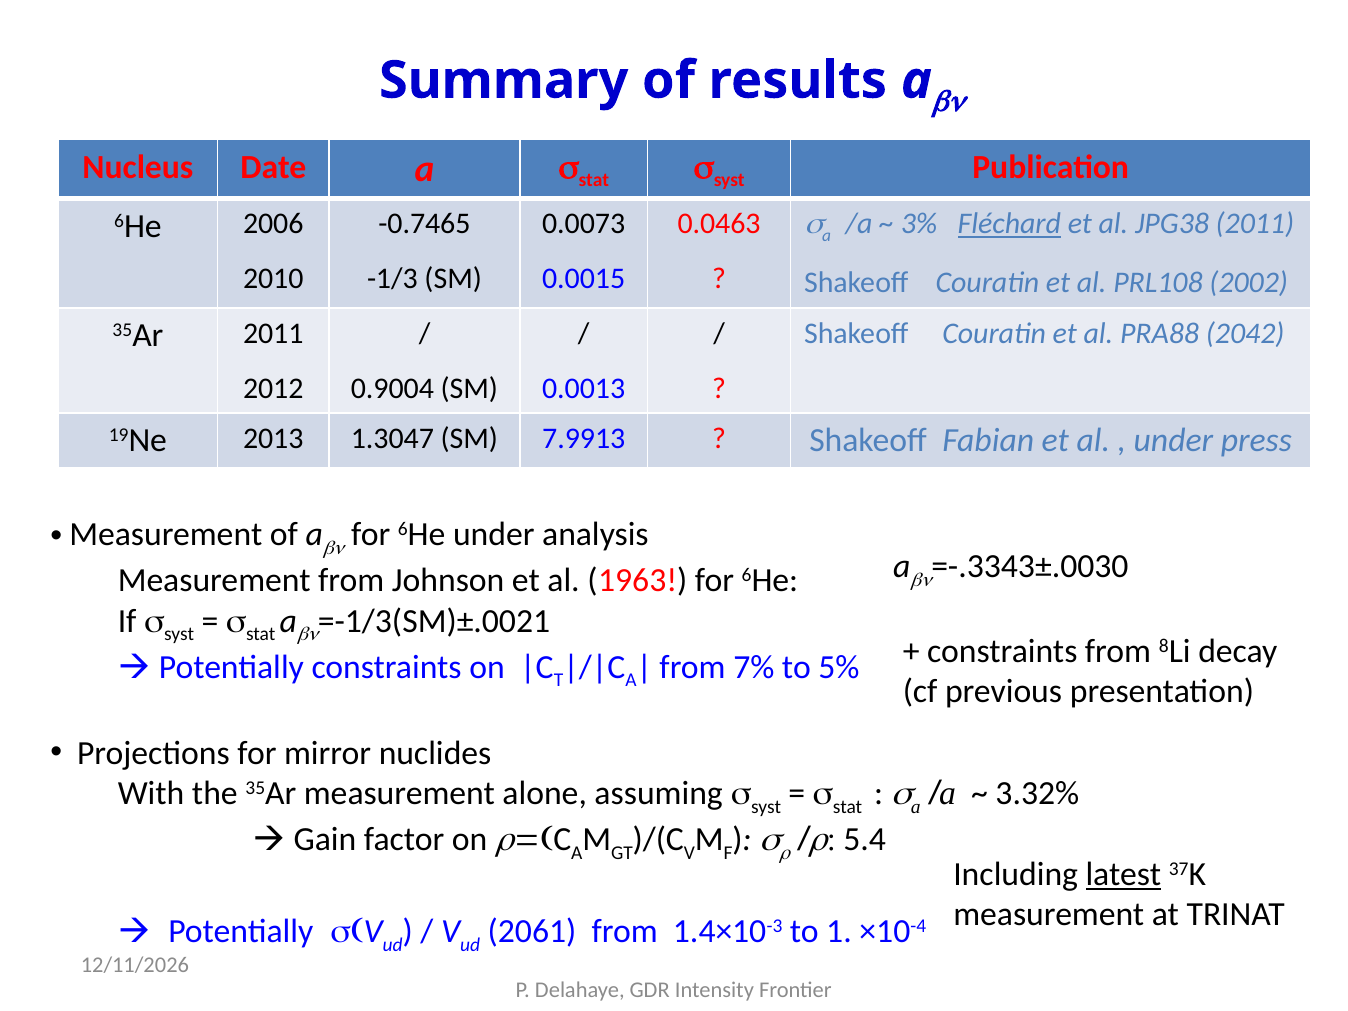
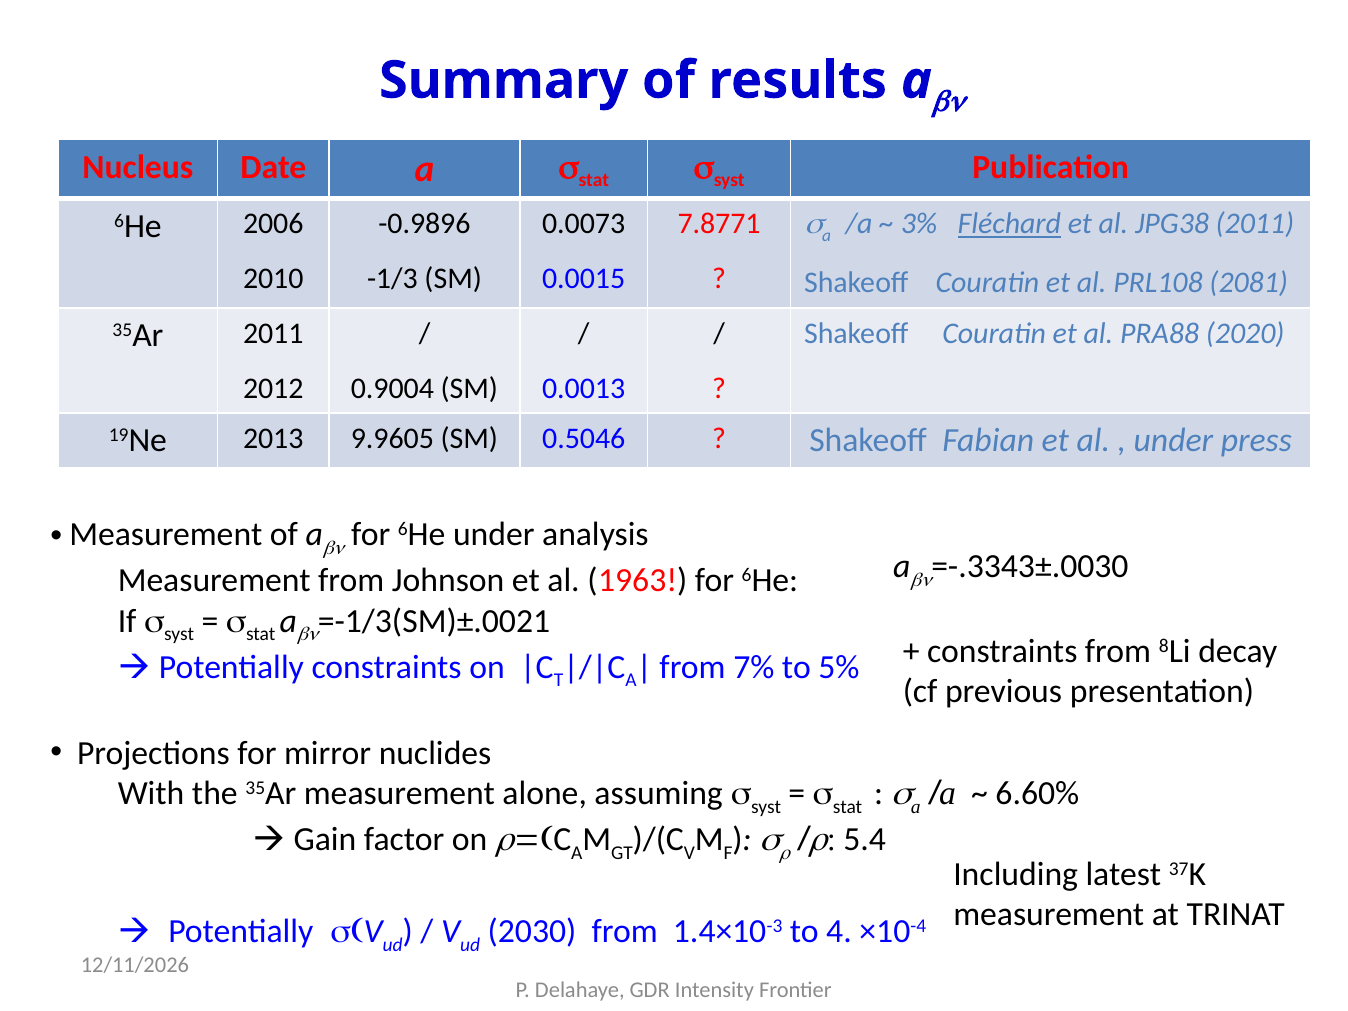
-0.7465: -0.7465 -> -0.9896
0.0463: 0.0463 -> 7.8771
2002: 2002 -> 2081
2042: 2042 -> 2020
1.3047: 1.3047 -> 9.9605
7.9913: 7.9913 -> 0.5046
3.32%: 3.32% -> 6.60%
latest underline: present -> none
2061: 2061 -> 2030
1: 1 -> 4
